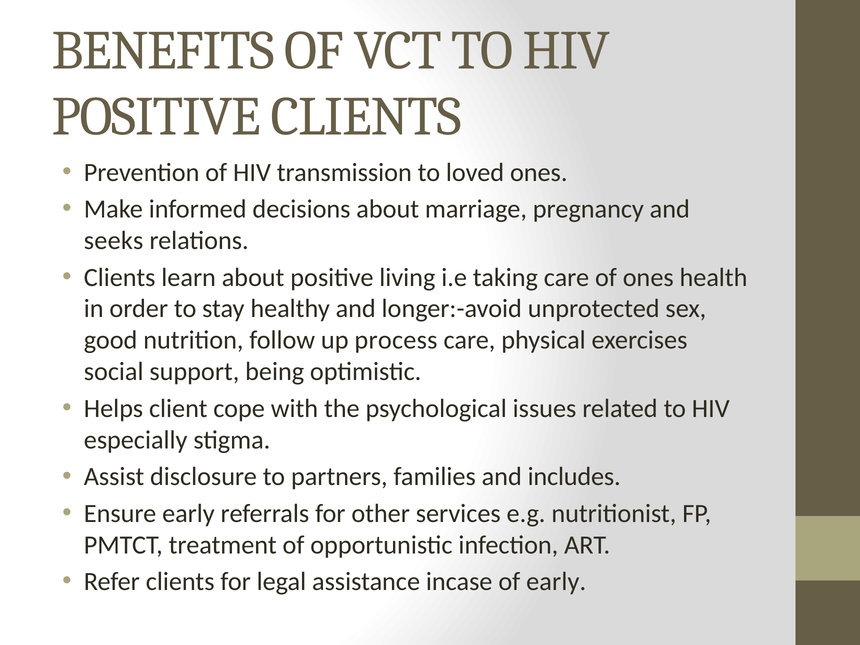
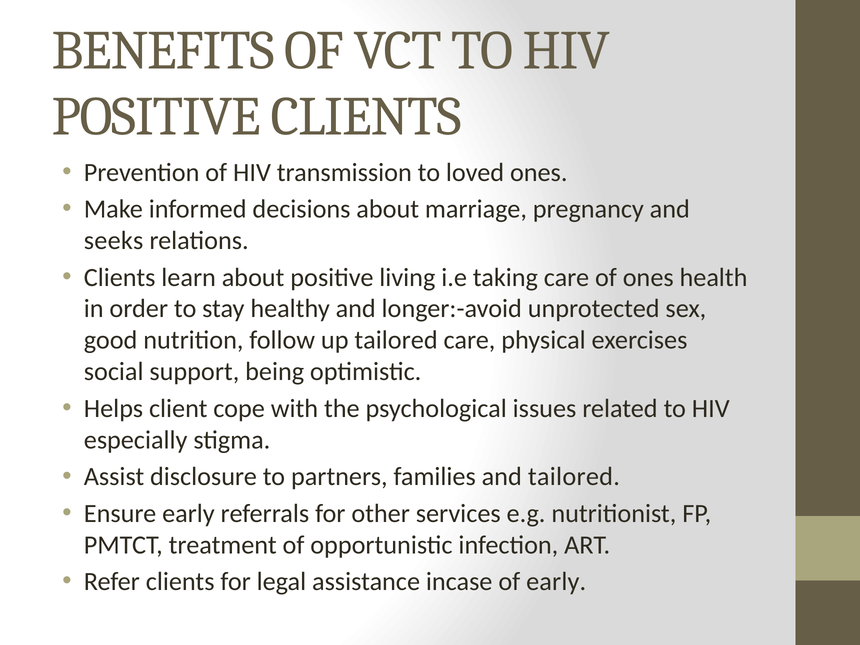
up process: process -> tailored
and includes: includes -> tailored
